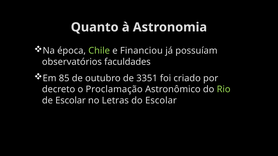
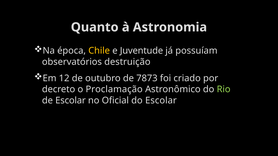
Chile colour: light green -> yellow
Financiou: Financiou -> Juventude
faculdades: faculdades -> destruição
85: 85 -> 12
3351: 3351 -> 7873
Letras: Letras -> Oficial
